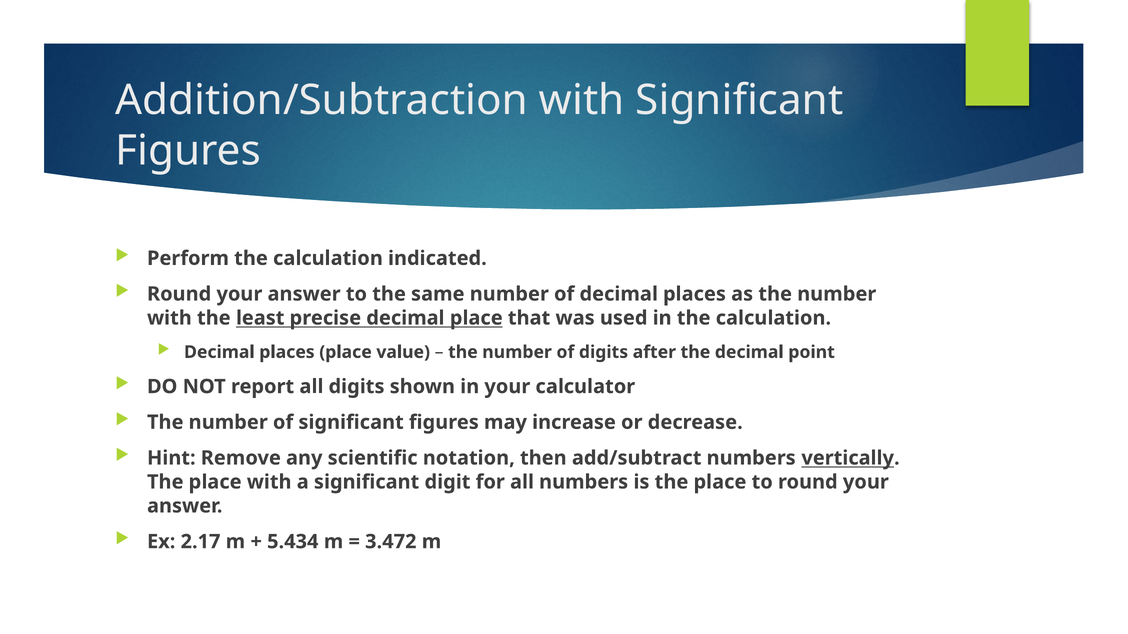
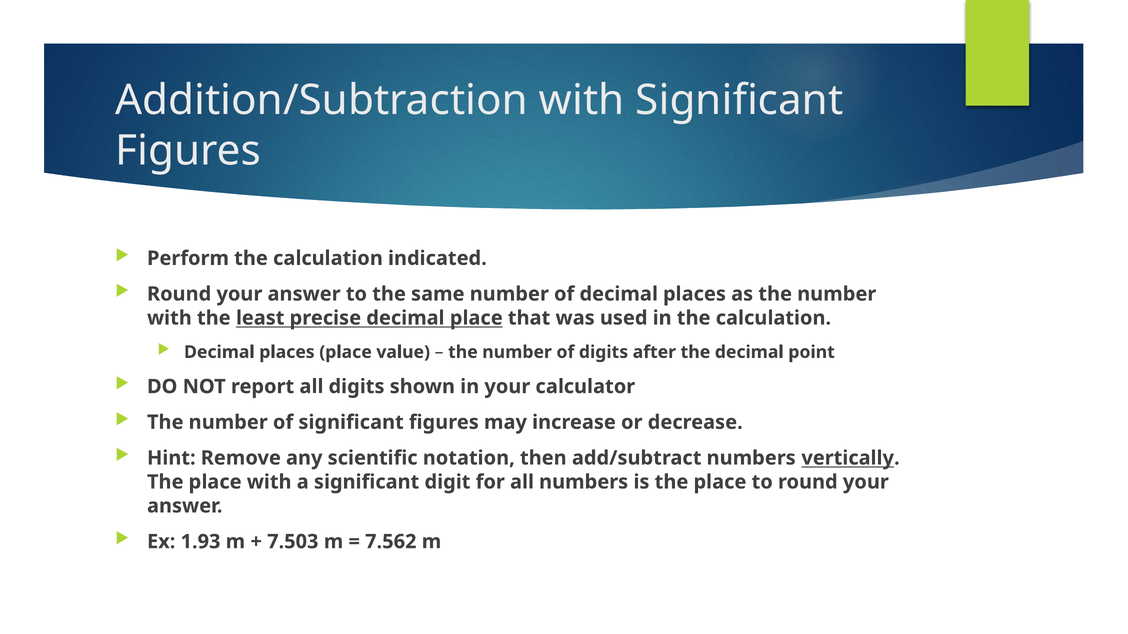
2.17: 2.17 -> 1.93
5.434: 5.434 -> 7.503
3.472: 3.472 -> 7.562
